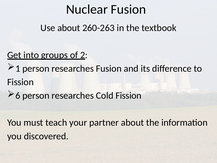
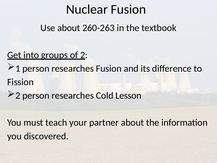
6 at (18, 95): 6 -> 2
Cold Fission: Fission -> Lesson
